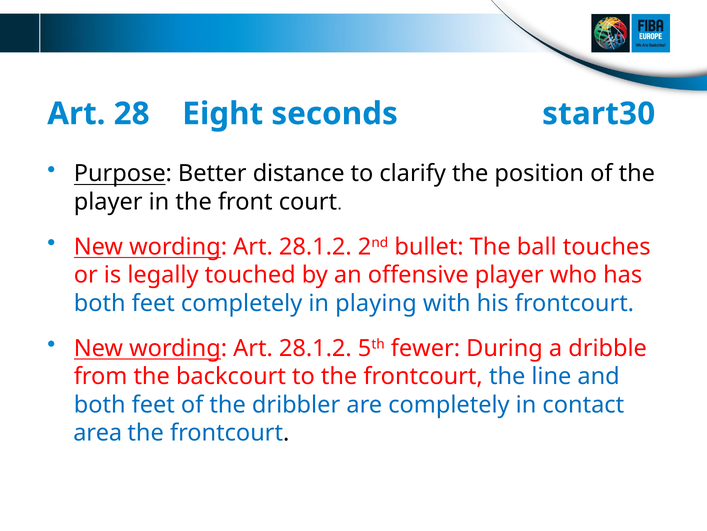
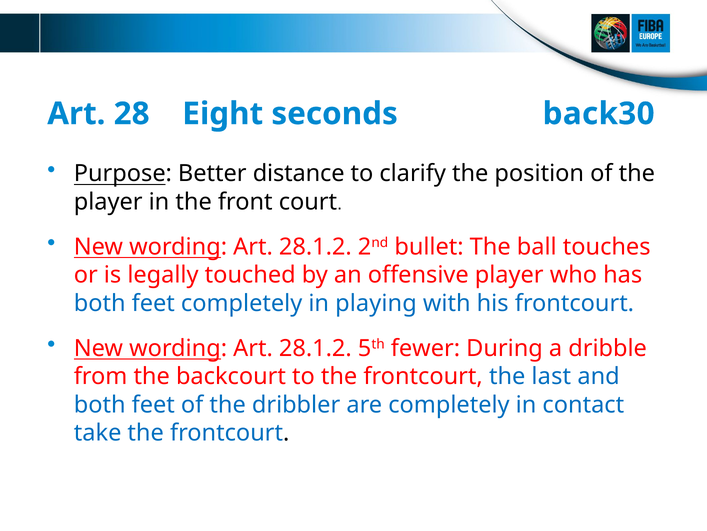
start30: start30 -> back30
line: line -> last
area: area -> take
